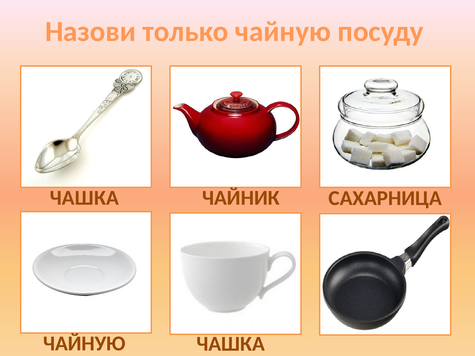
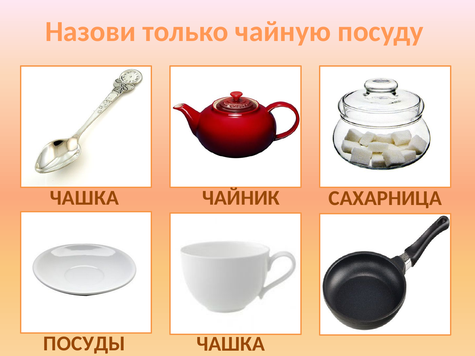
ЧАЙНУЮ at (84, 344): ЧАЙНУЮ -> ПОСУДЫ
